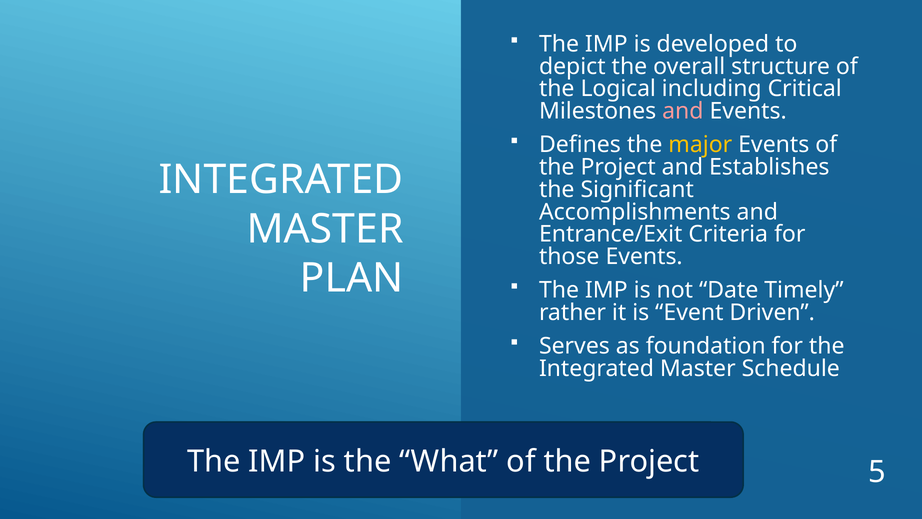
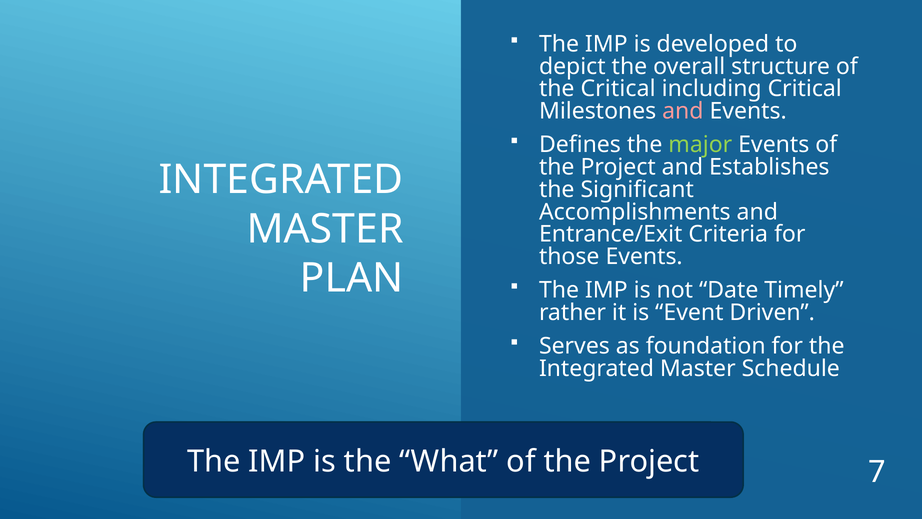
the Logical: Logical -> Critical
major colour: yellow -> light green
5: 5 -> 7
